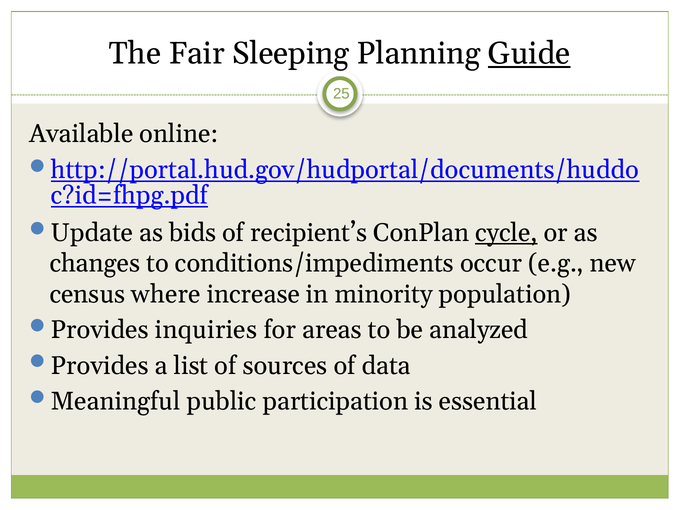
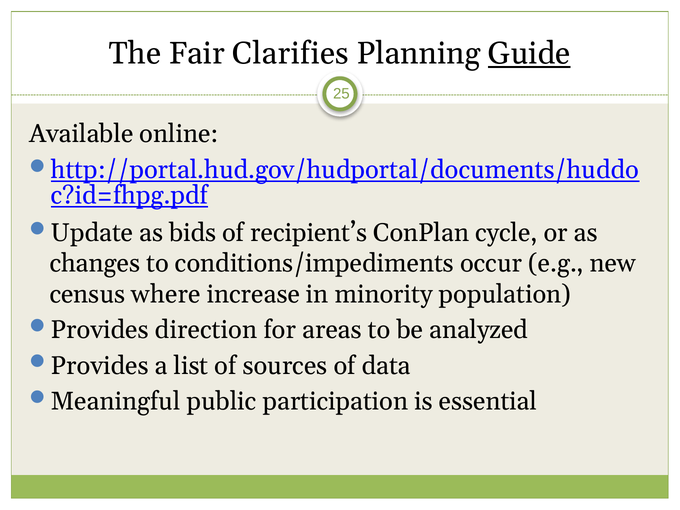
Sleeping: Sleeping -> Clarifies
cycle underline: present -> none
inquiries: inquiries -> direction
